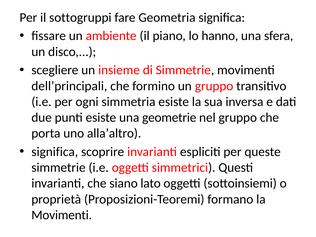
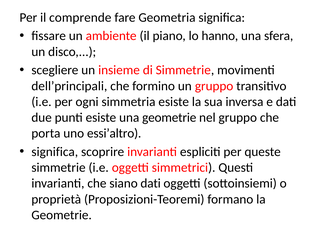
sottogruppi: sottogruppi -> comprende
alla’altro: alla’altro -> essi’altro
siano lato: lato -> dati
Movimenti at (62, 215): Movimenti -> Geometrie
